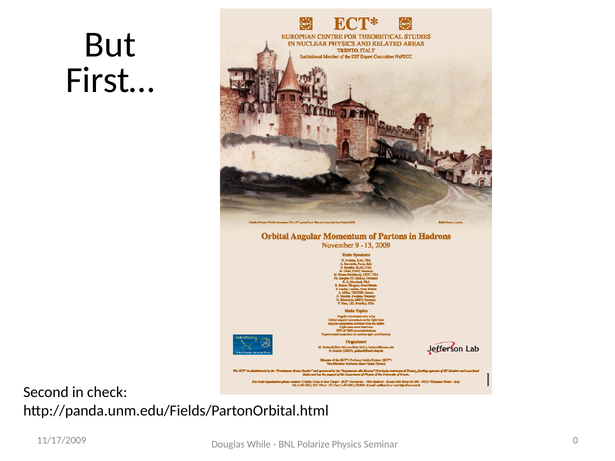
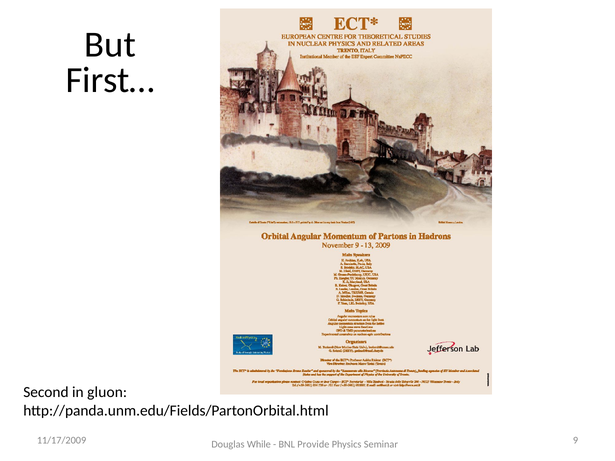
check: check -> gluon
Polarize: Polarize -> Provide
0: 0 -> 9
